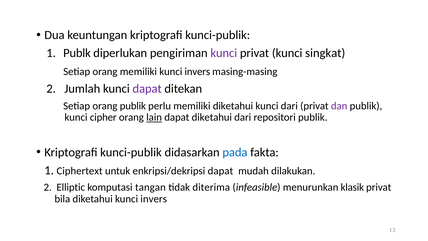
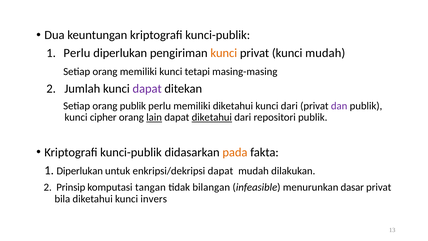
1 Publk: Publk -> Perlu
kunci at (224, 53) colour: purple -> orange
kunci singkat: singkat -> mudah
memiliki kunci invers: invers -> tetapi
diketahui at (212, 117) underline: none -> present
pada colour: blue -> orange
1 Ciphertext: Ciphertext -> Diperlukan
Elliptic: Elliptic -> Prinsip
diterima: diterima -> bilangan
klasik: klasik -> dasar
